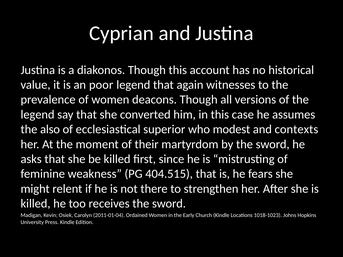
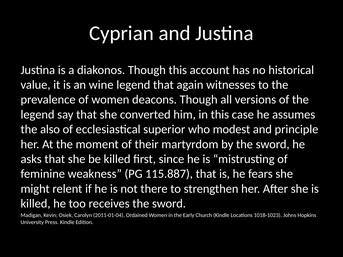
poor: poor -> wine
contexts: contexts -> principle
404.515: 404.515 -> 115.887
